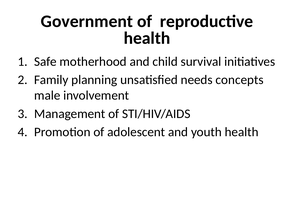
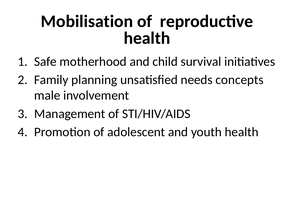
Government: Government -> Mobilisation
